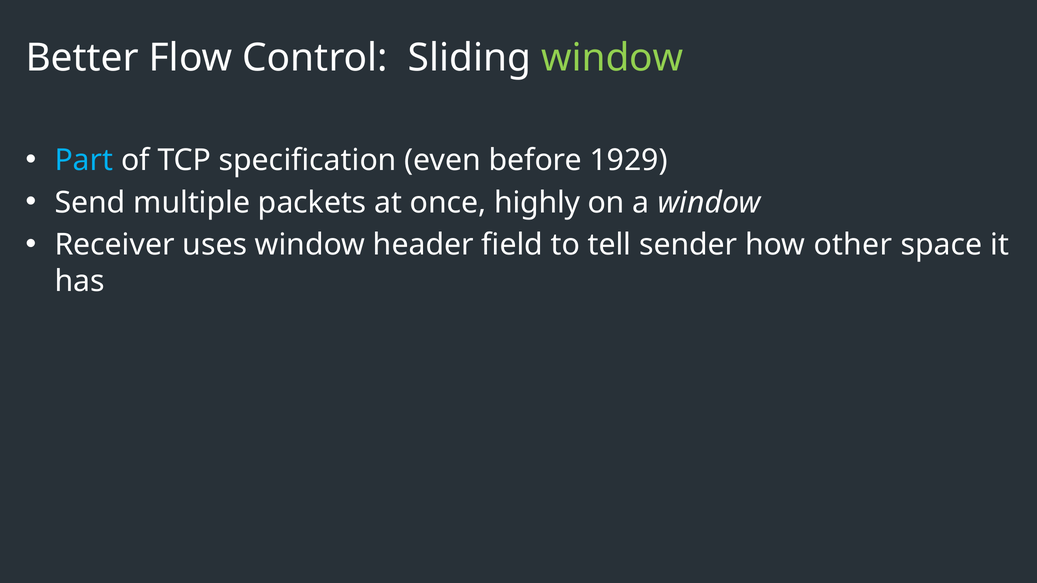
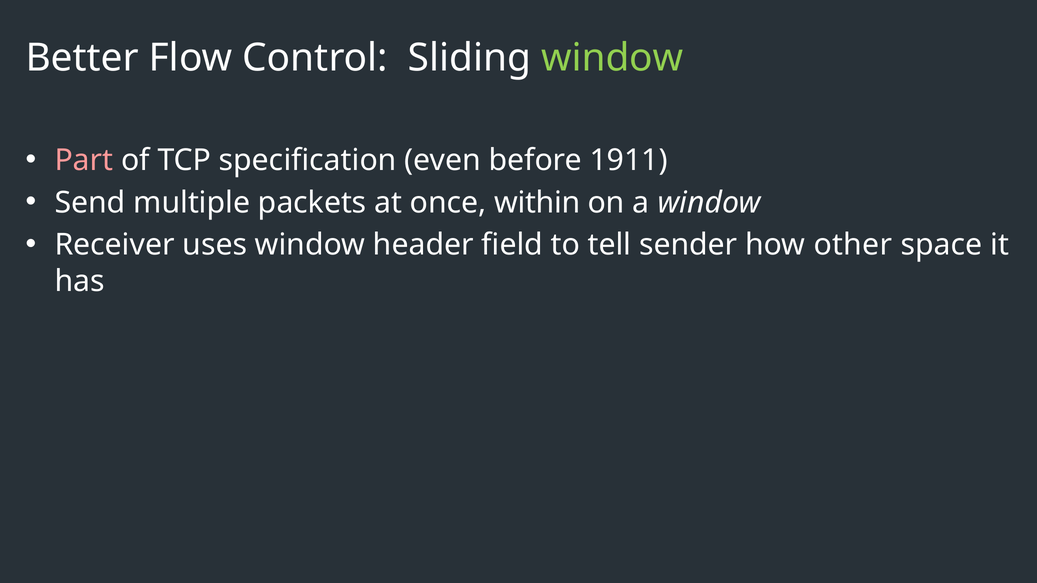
Part colour: light blue -> pink
1929: 1929 -> 1911
highly: highly -> within
